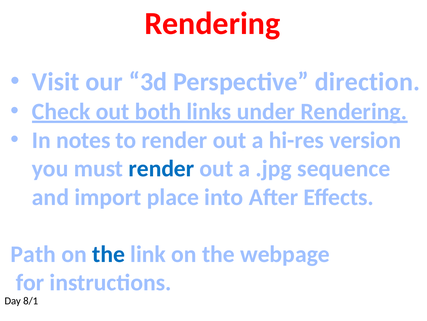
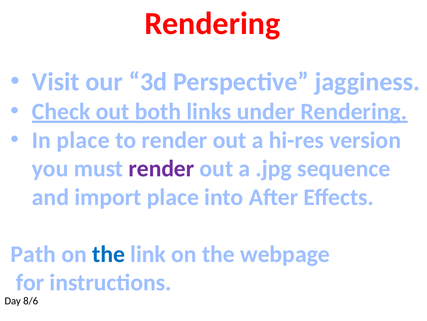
direction: direction -> jagginess
In notes: notes -> place
render at (161, 168) colour: blue -> purple
8/1: 8/1 -> 8/6
